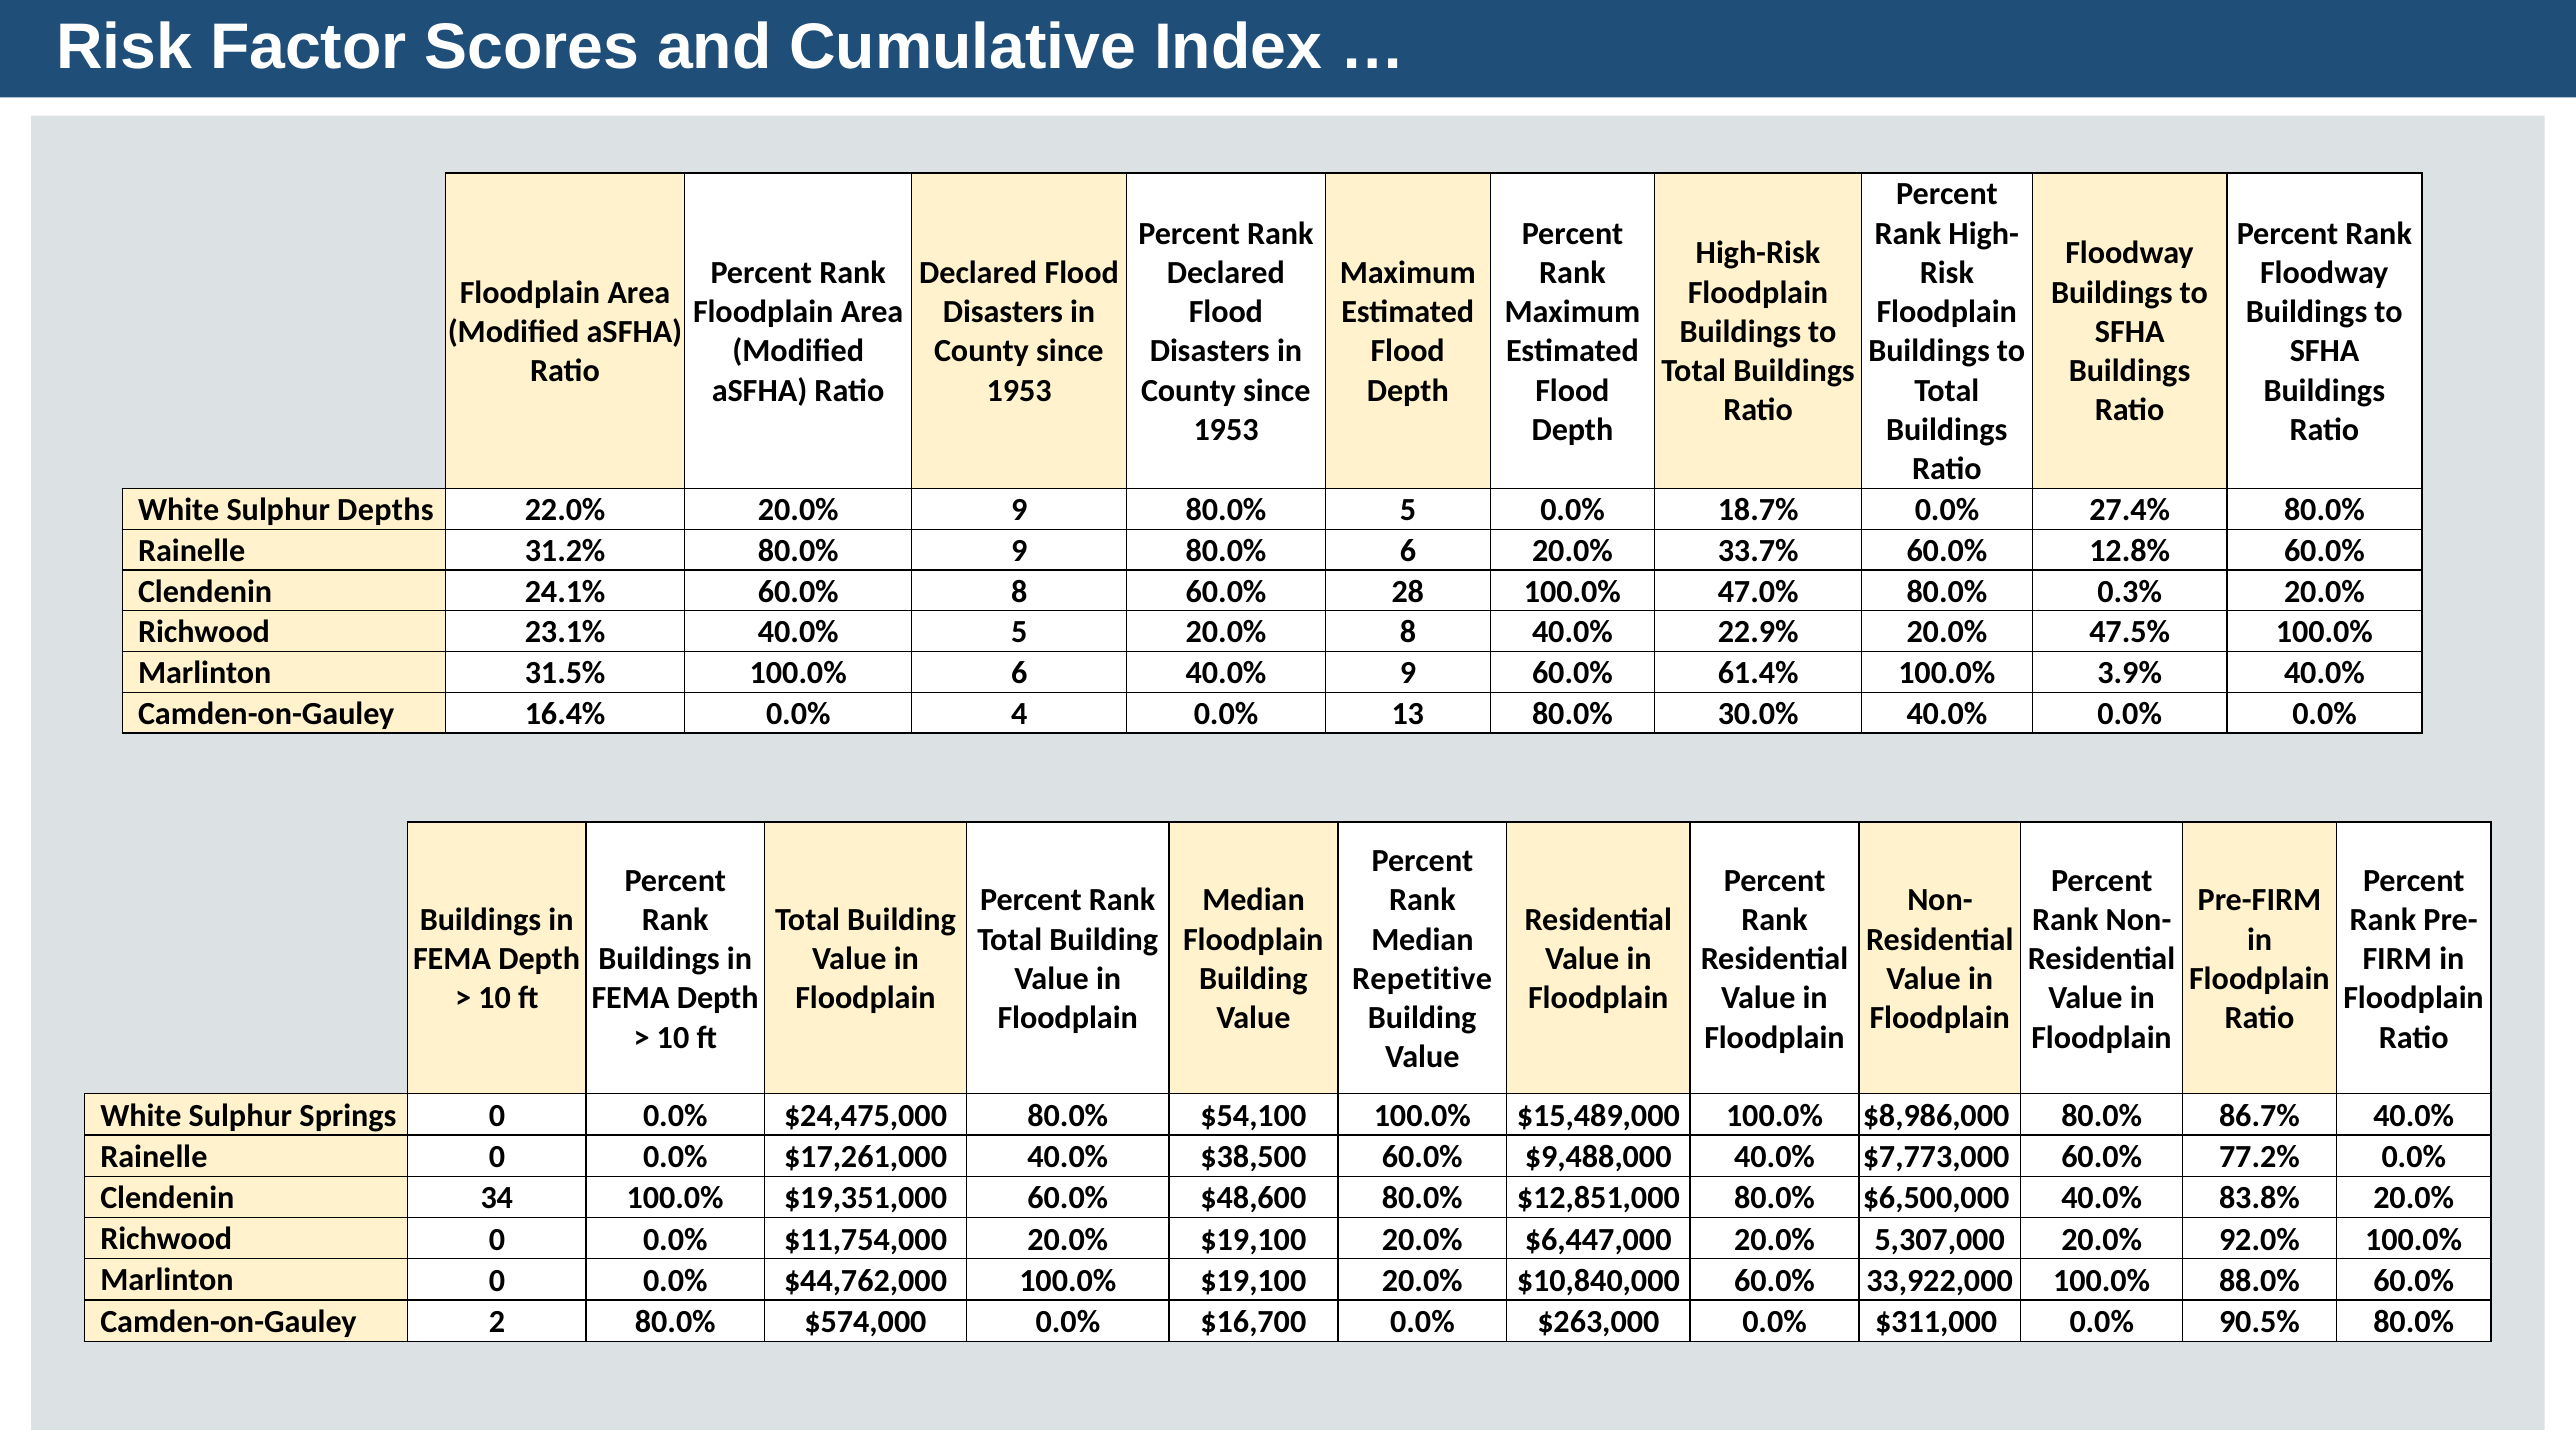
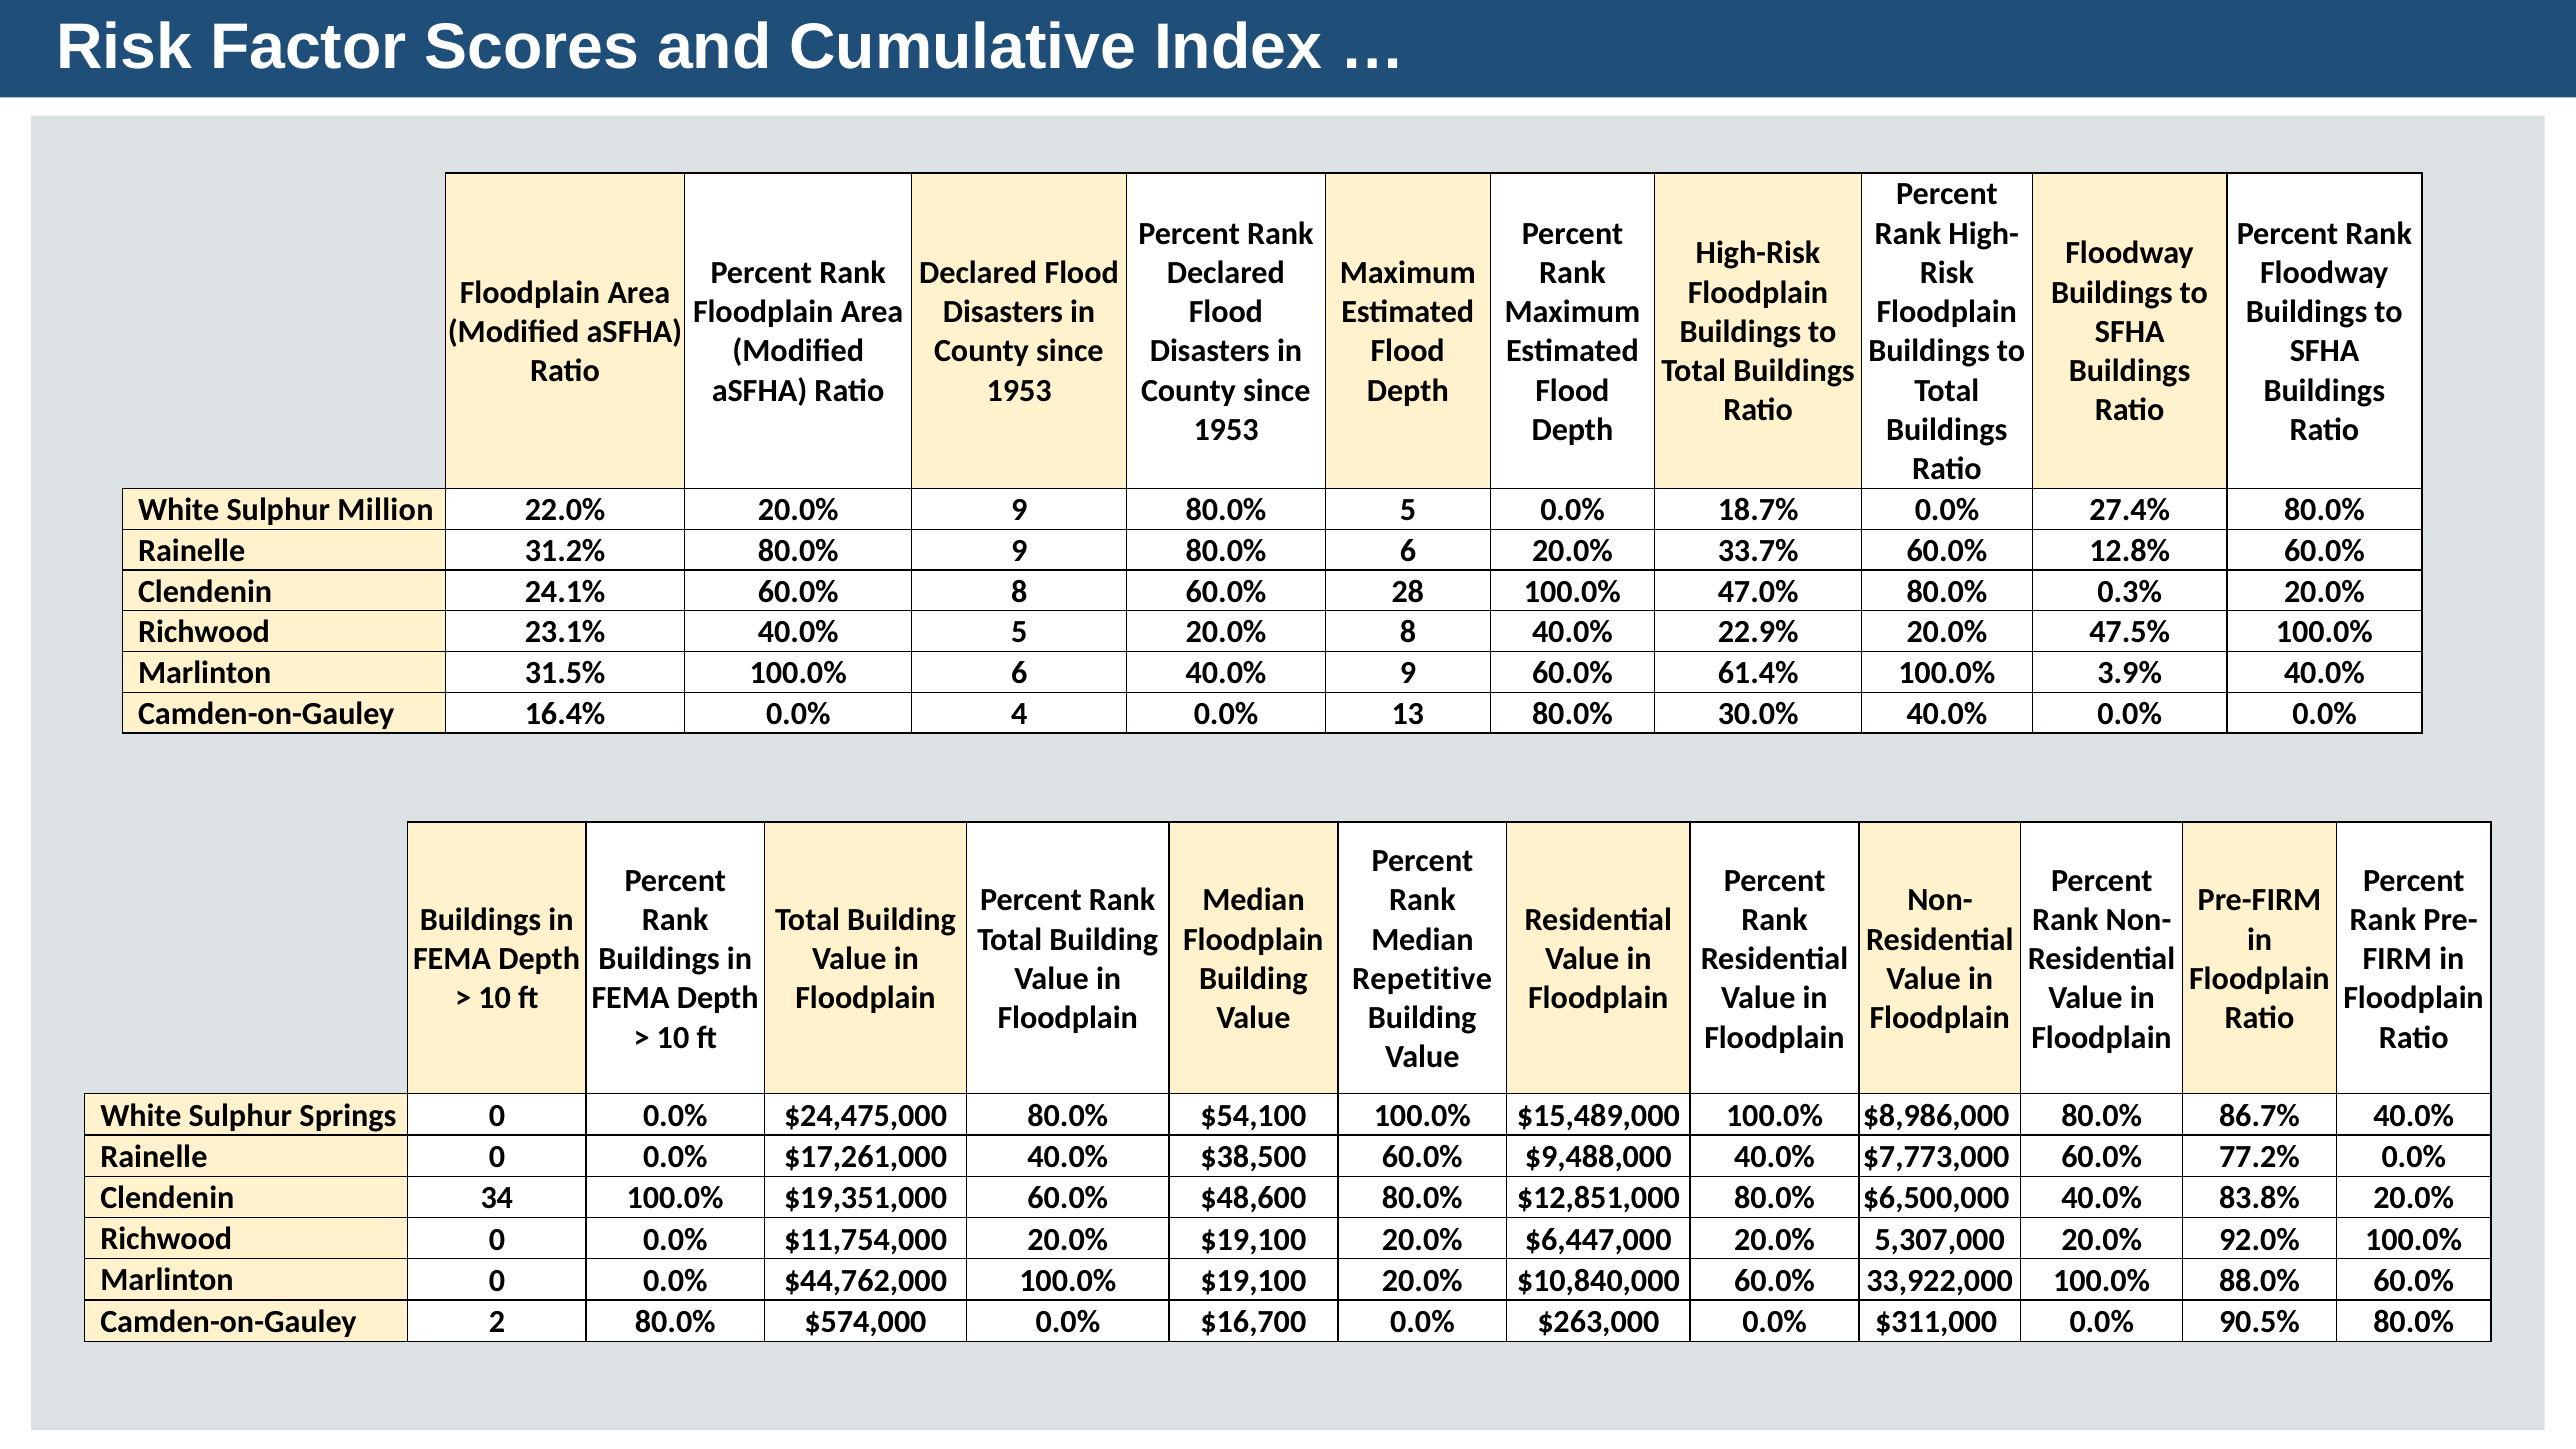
Depths: Depths -> Million
